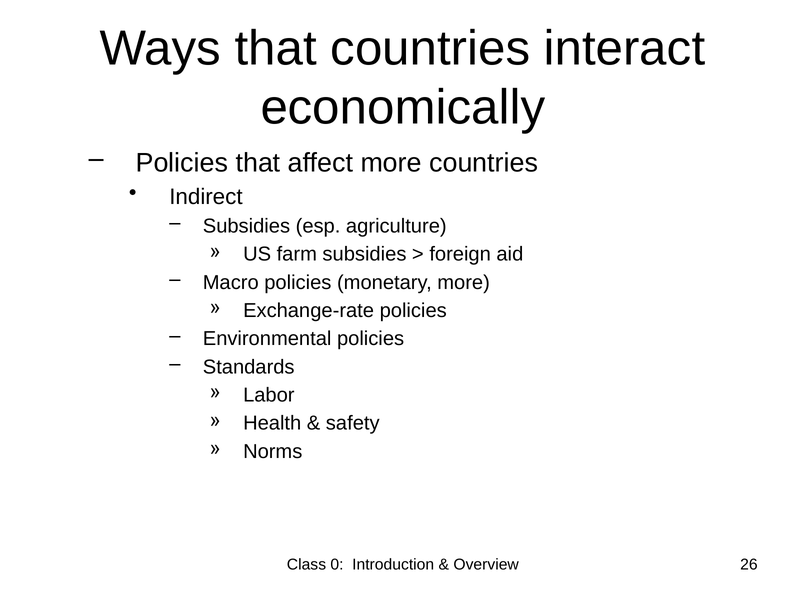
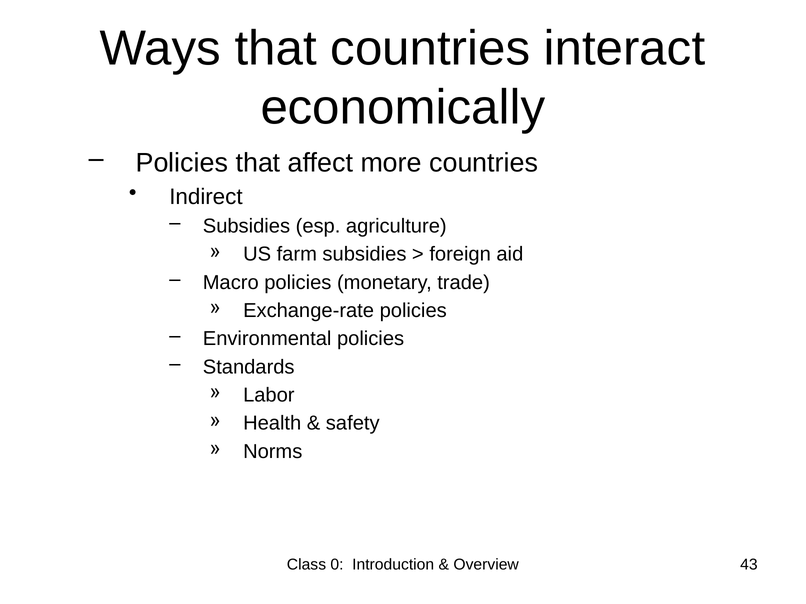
monetary more: more -> trade
26: 26 -> 43
